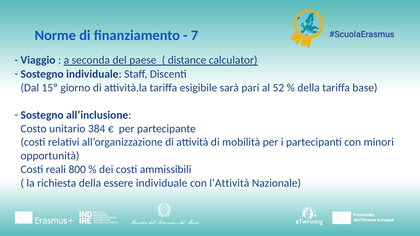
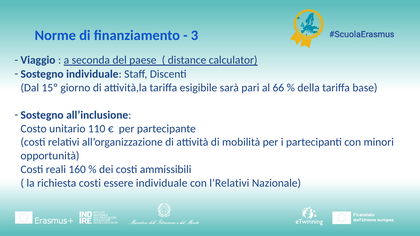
7: 7 -> 3
52: 52 -> 66
384: 384 -> 110
800: 800 -> 160
richiesta della: della -> costi
l’Attività: l’Attività -> l’Relativi
